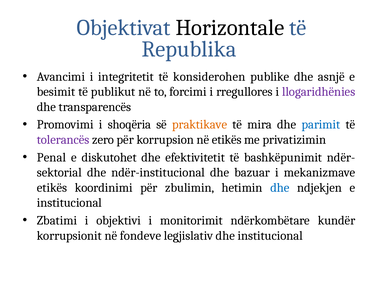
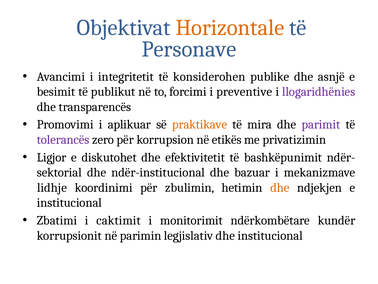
Horizontale colour: black -> orange
Republika: Republika -> Personave
rregullores: rregullores -> preventive
shoqëria: shoqëria -> aplikuar
parimit colour: blue -> purple
Penal: Penal -> Ligjor
etikës at (52, 187): etikës -> lidhje
dhe at (280, 187) colour: blue -> orange
objektivi: objektivi -> caktimit
fondeve: fondeve -> parimin
